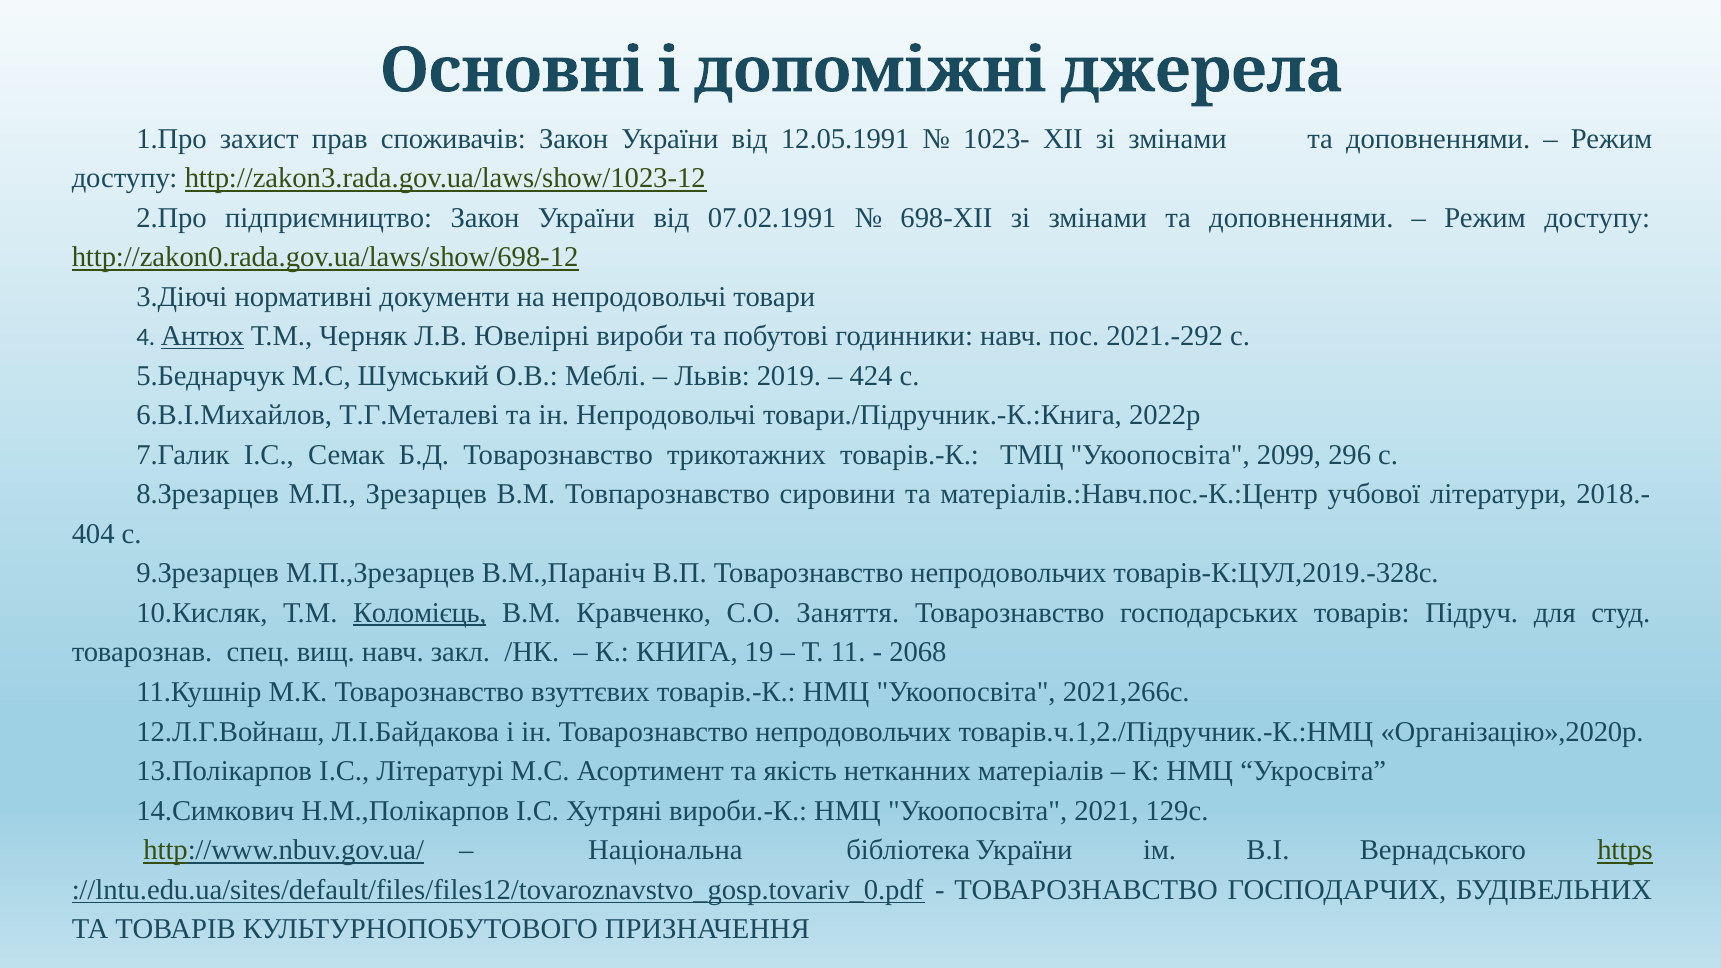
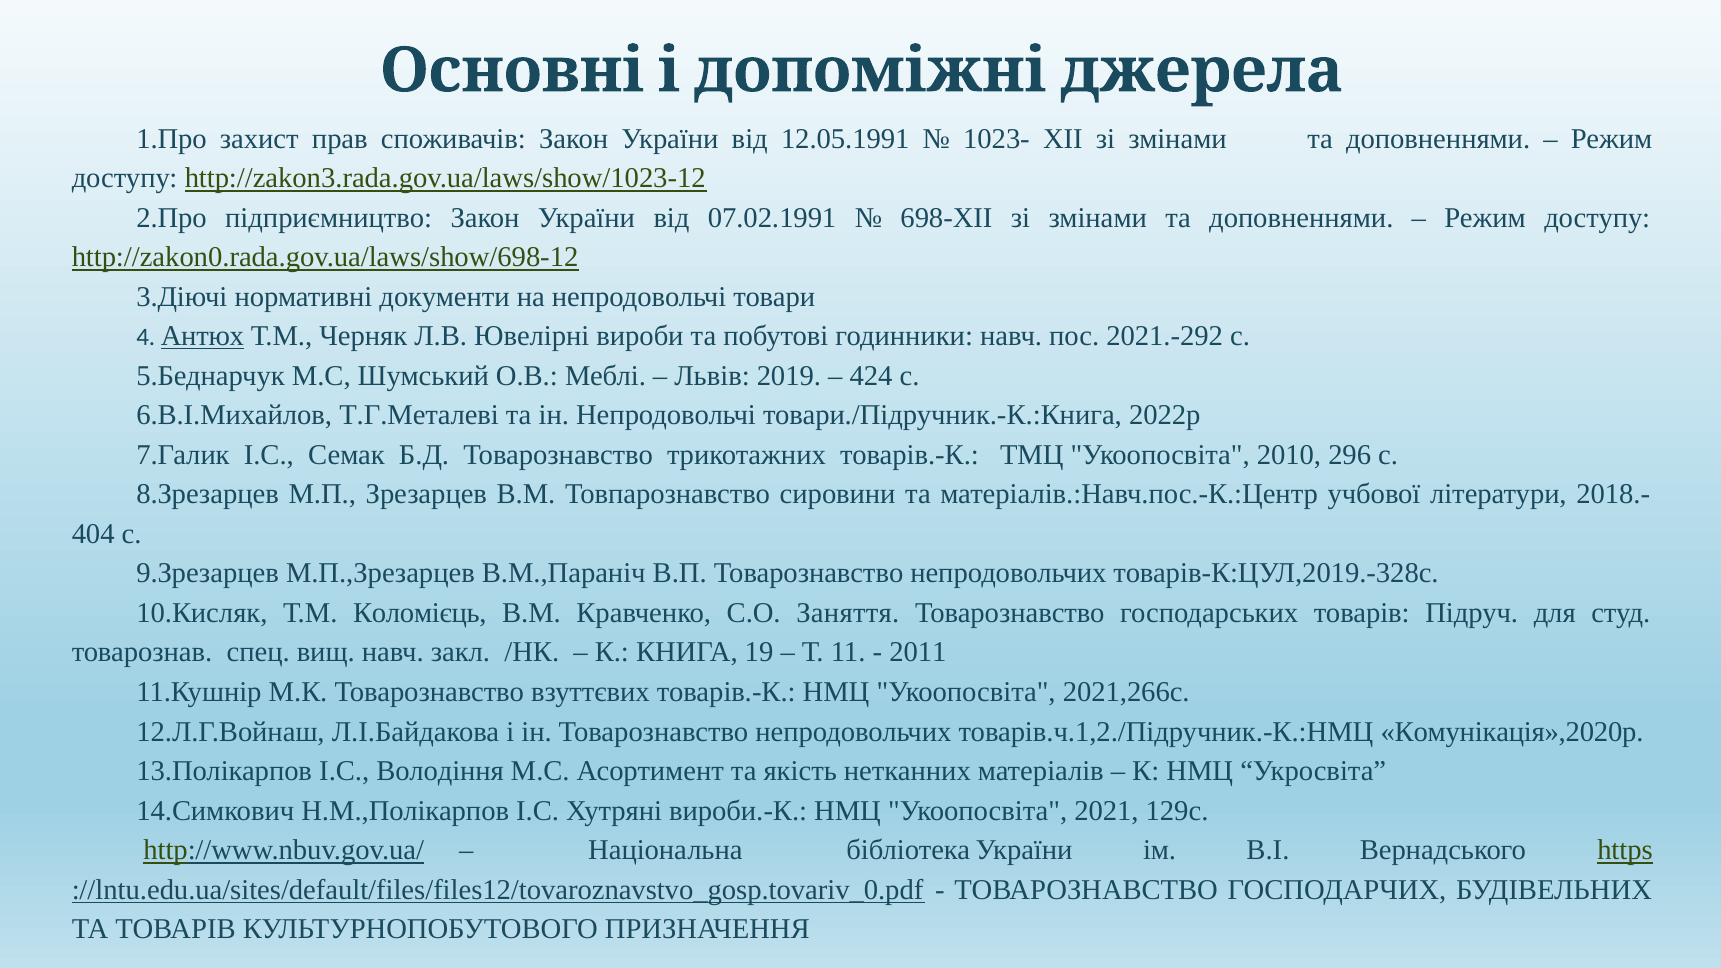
2099: 2099 -> 2010
Коломієць underline: present -> none
2068: 2068 -> 2011
Організацію»,2020р: Організацію»,2020р -> Комунікація»,2020р
Літературі: Літературі -> Володіння
